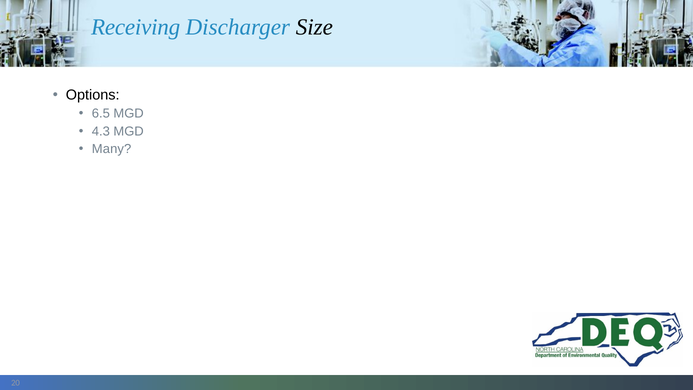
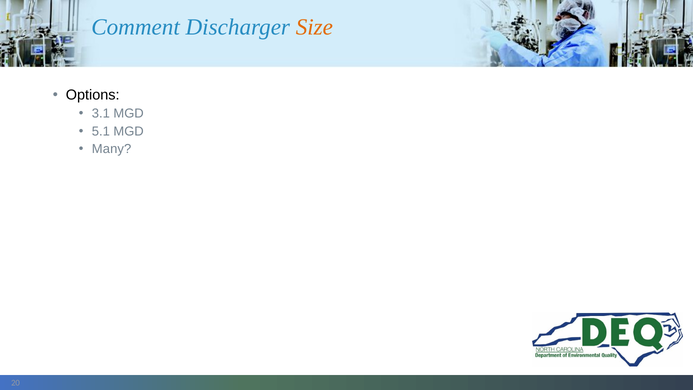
Receiving: Receiving -> Comment
Size colour: black -> orange
6.5: 6.5 -> 3.1
4.3: 4.3 -> 5.1
